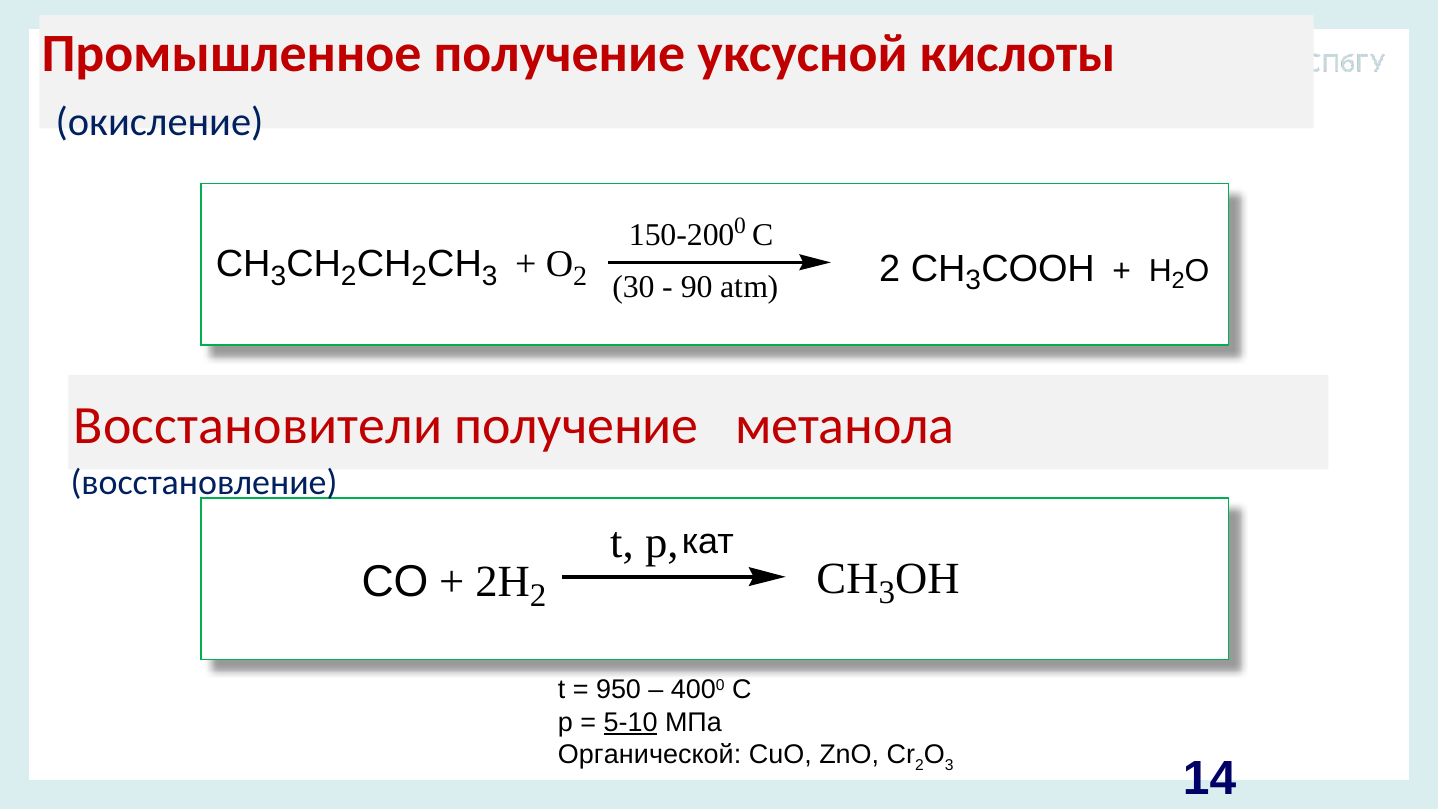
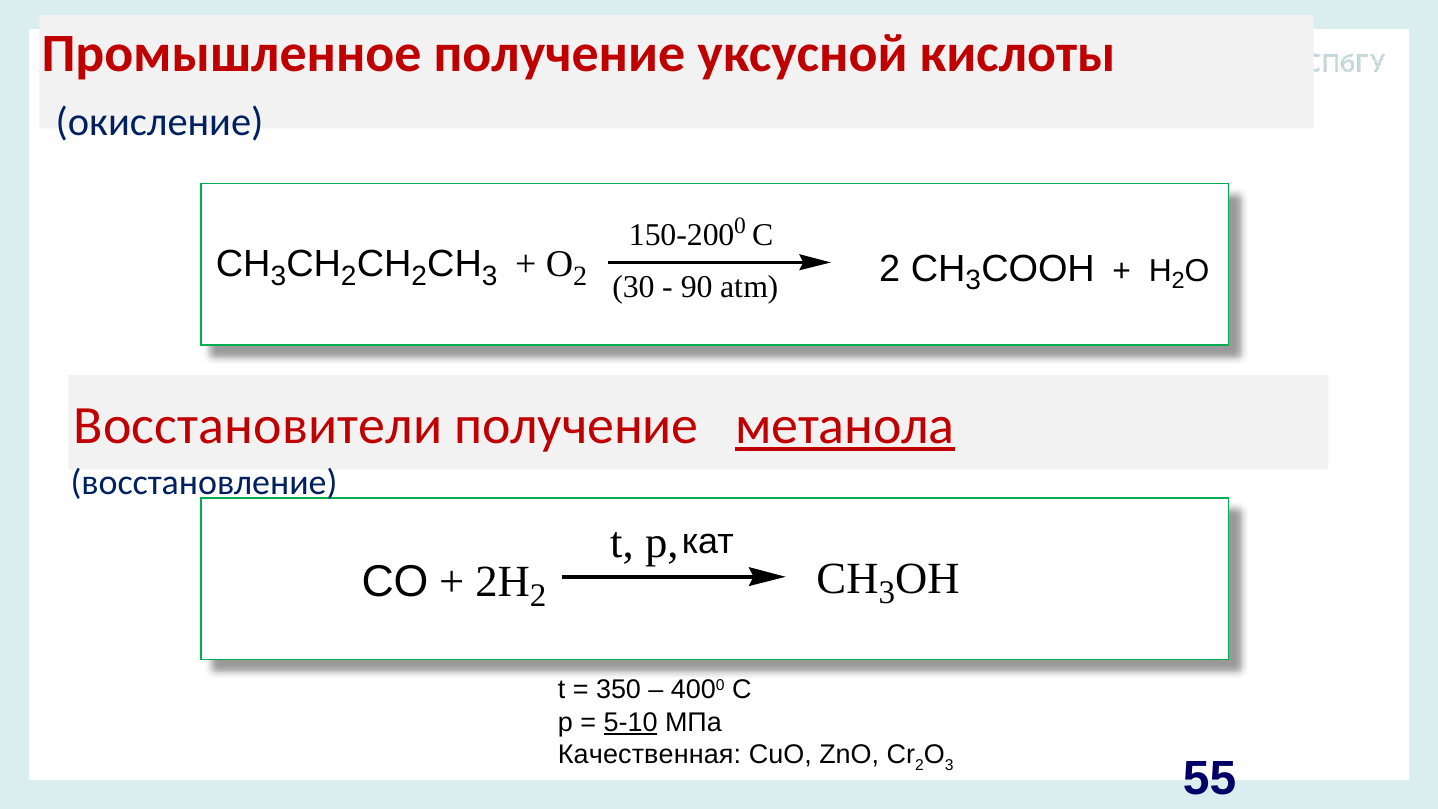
метанола underline: none -> present
950: 950 -> 350
Органической: Органической -> Качественная
14: 14 -> 55
